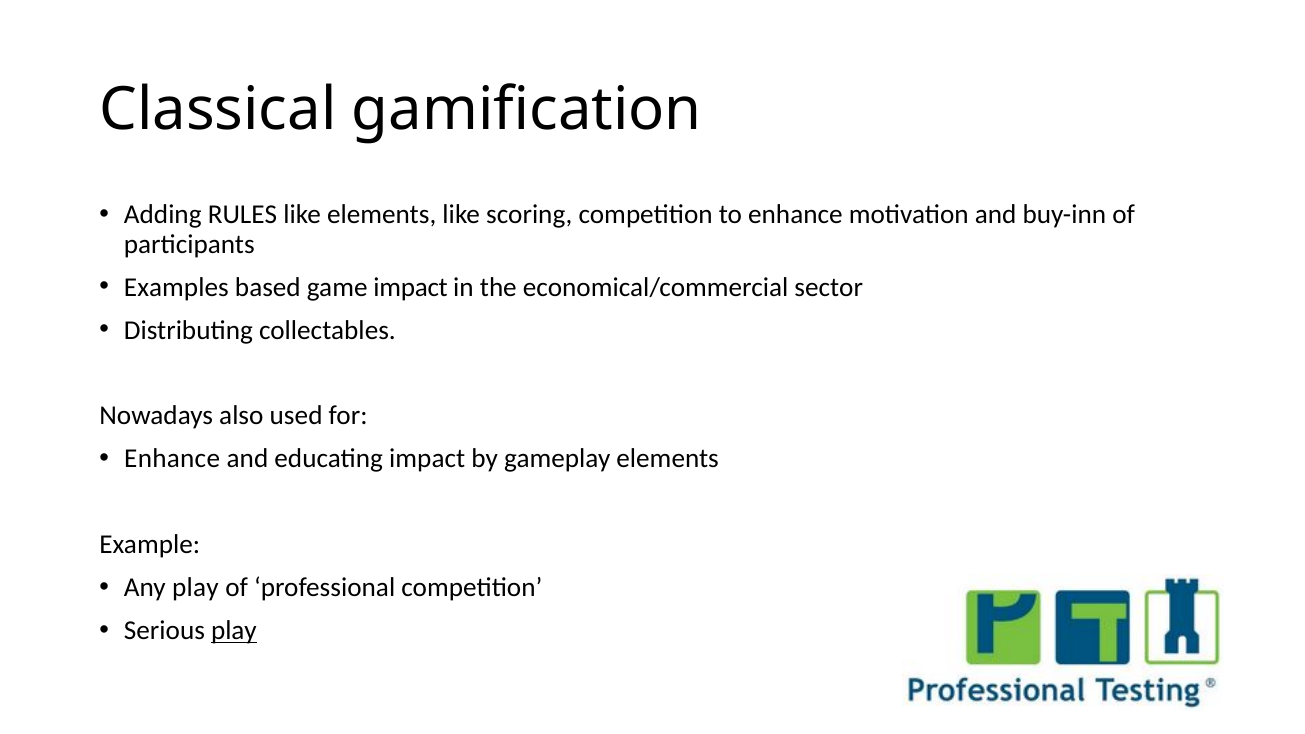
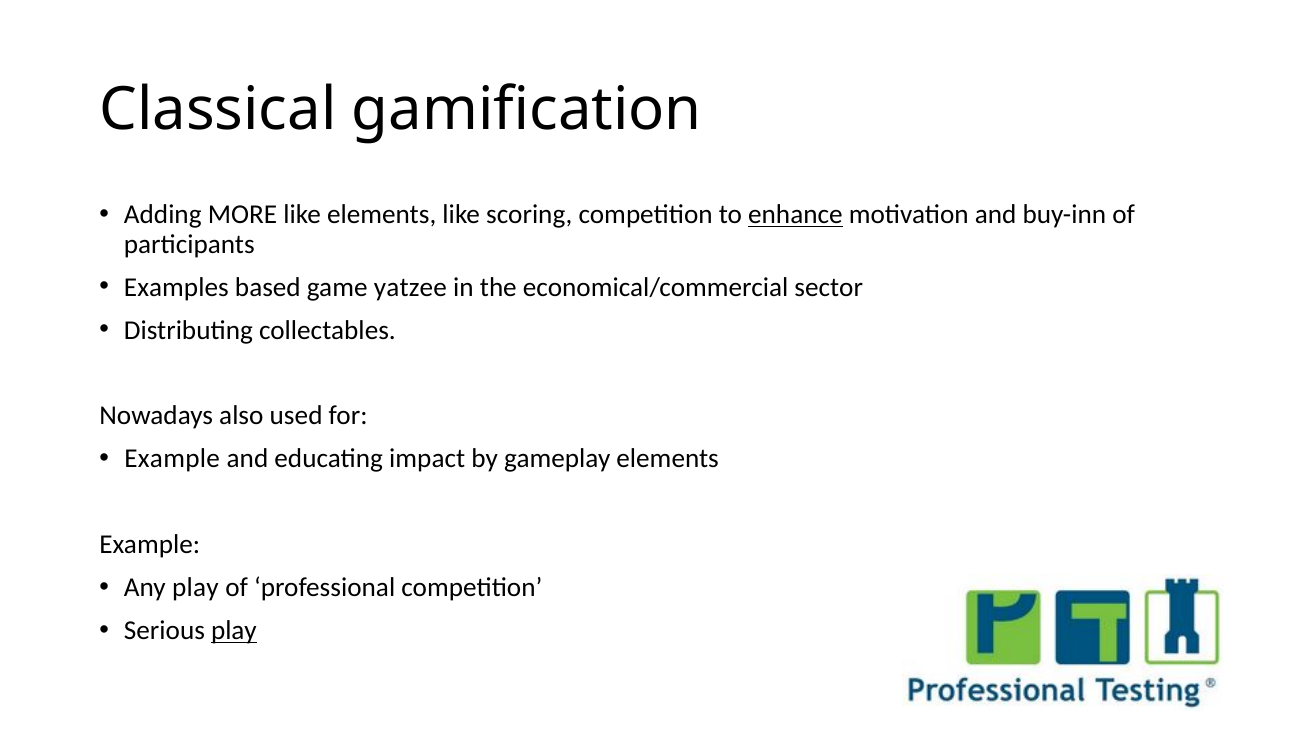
RULES: RULES -> MORE
enhance at (795, 215) underline: none -> present
game impact: impact -> yatzee
Enhance at (172, 459): Enhance -> Example
